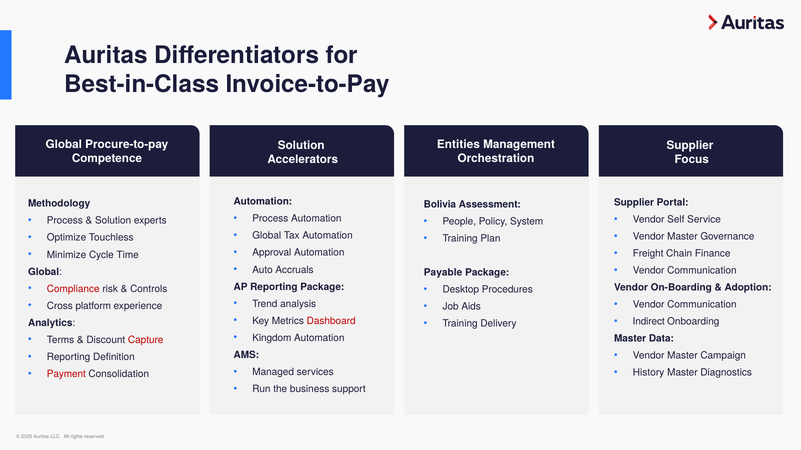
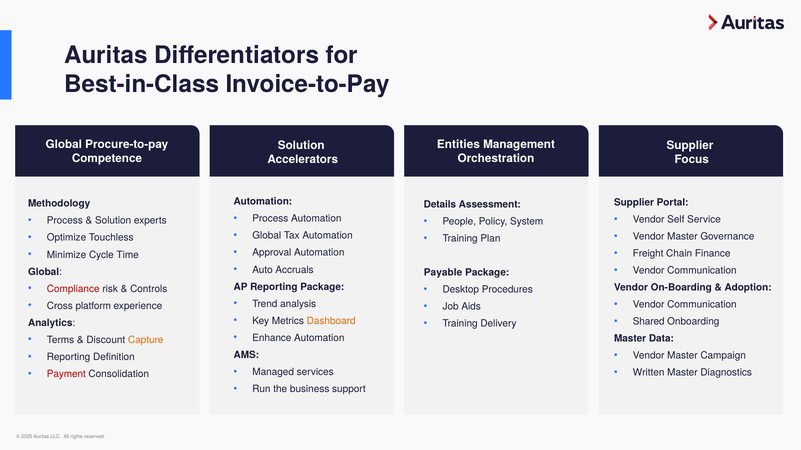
Bolivia: Bolivia -> Details
Dashboard colour: red -> orange
Indirect: Indirect -> Shared
Kingdom: Kingdom -> Enhance
Capture colour: red -> orange
History: History -> Written
